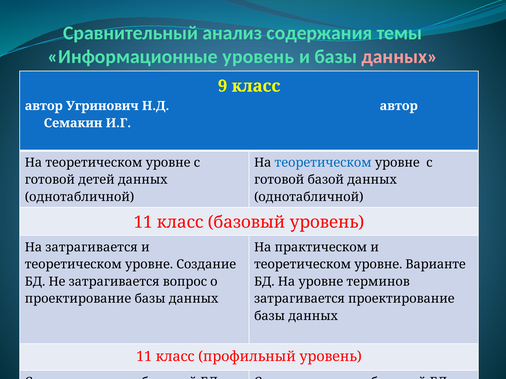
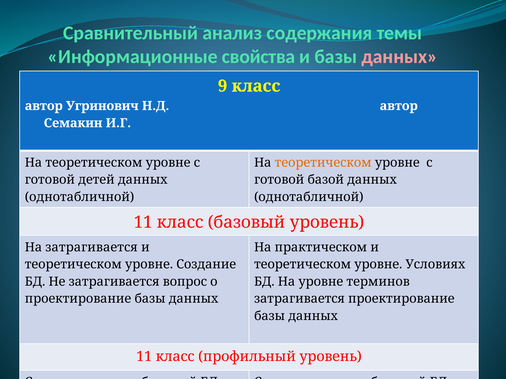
Информационные уровень: уровень -> свойства
теоретическом at (323, 163) colour: blue -> orange
Варианте: Варианте -> Условиях
